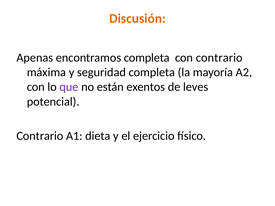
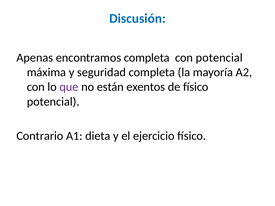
Discusión colour: orange -> blue
con contrario: contrario -> potencial
de leves: leves -> físico
